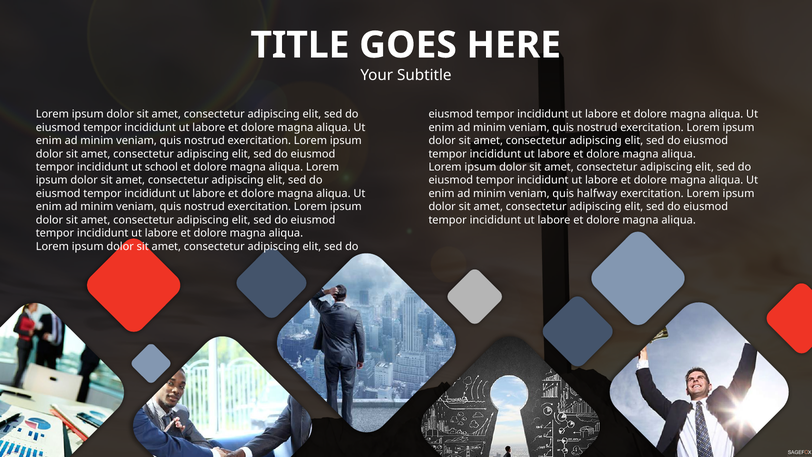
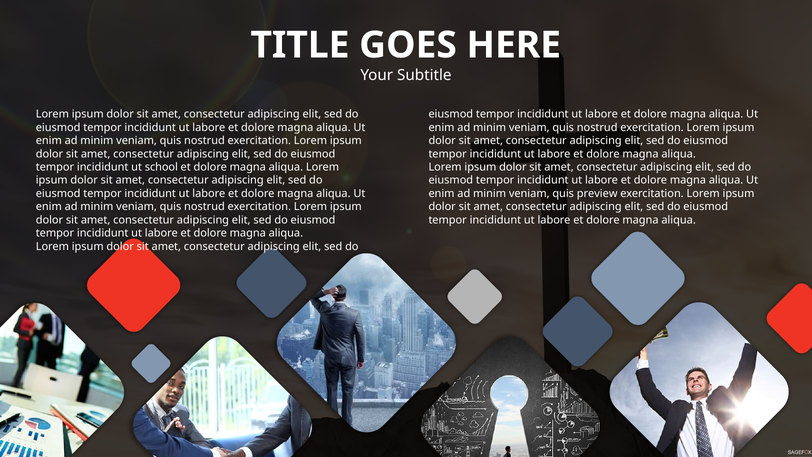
halfway: halfway -> preview
